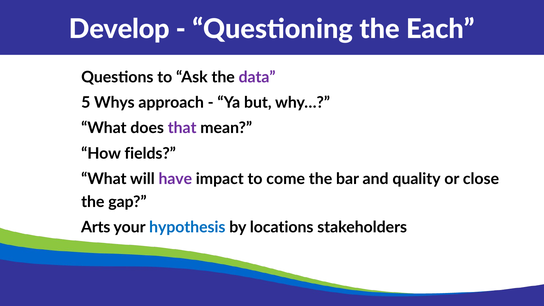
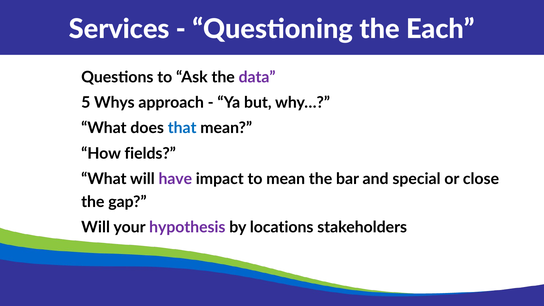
Develop: Develop -> Services
that colour: purple -> blue
to come: come -> mean
quality: quality -> special
Arts at (96, 227): Arts -> Will
hypothesis colour: blue -> purple
